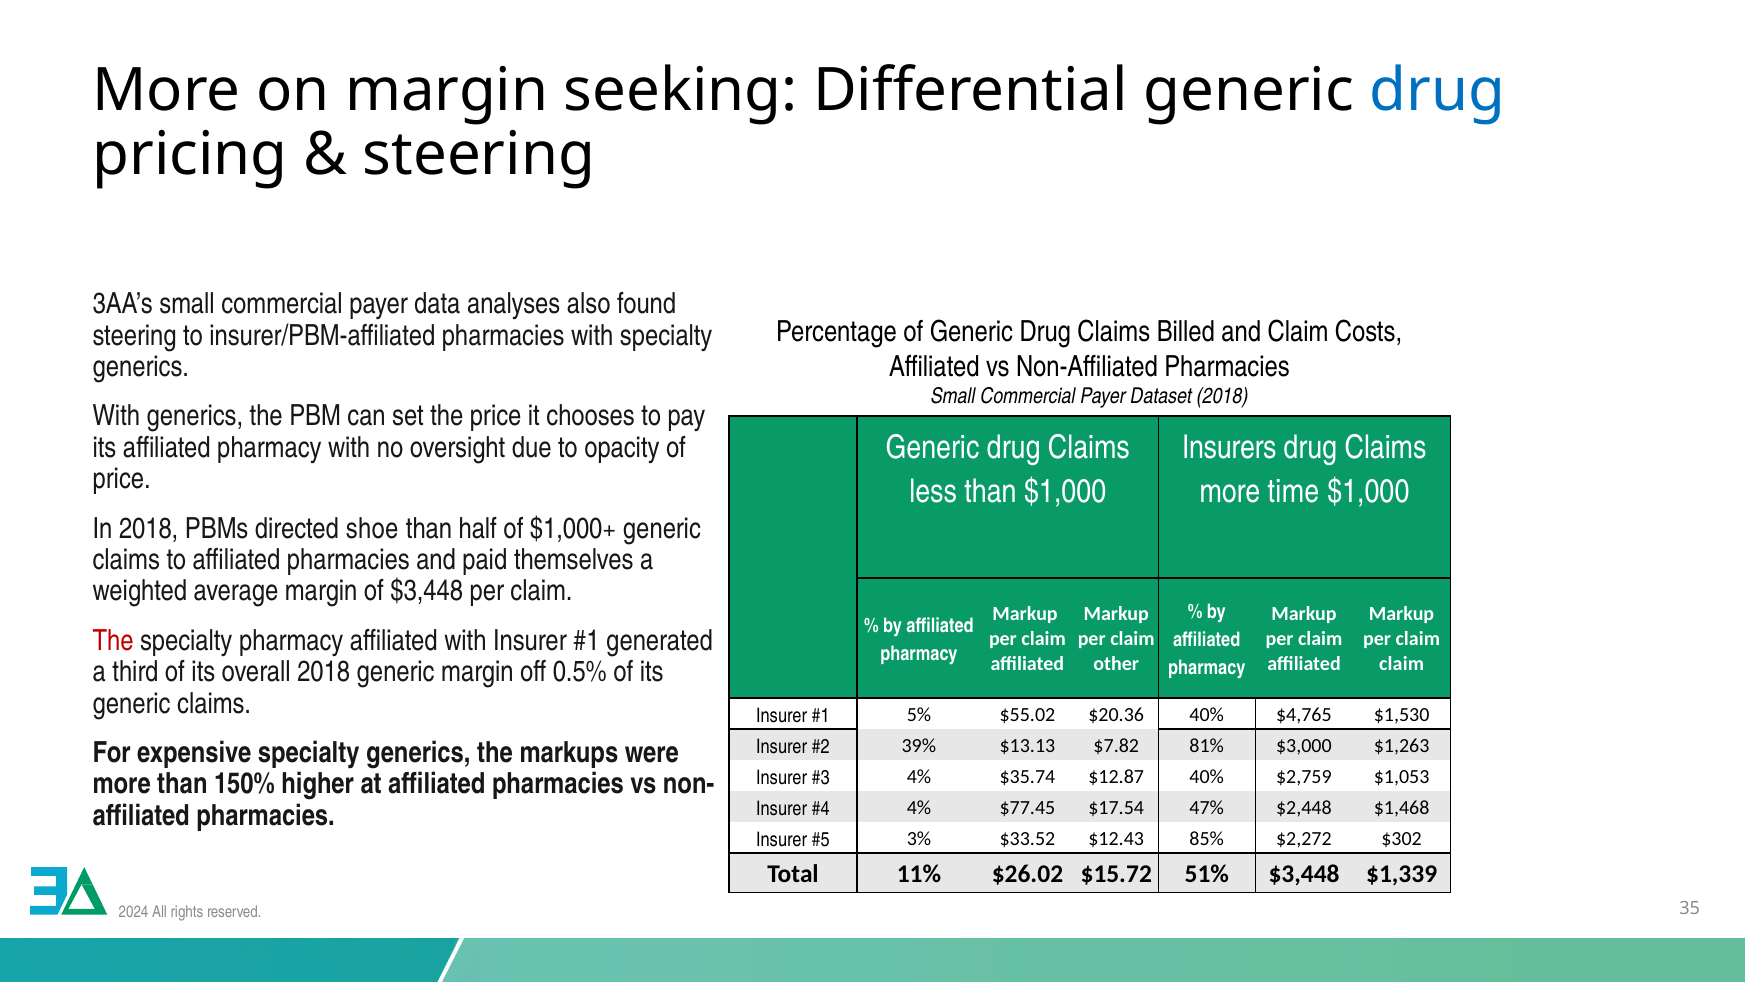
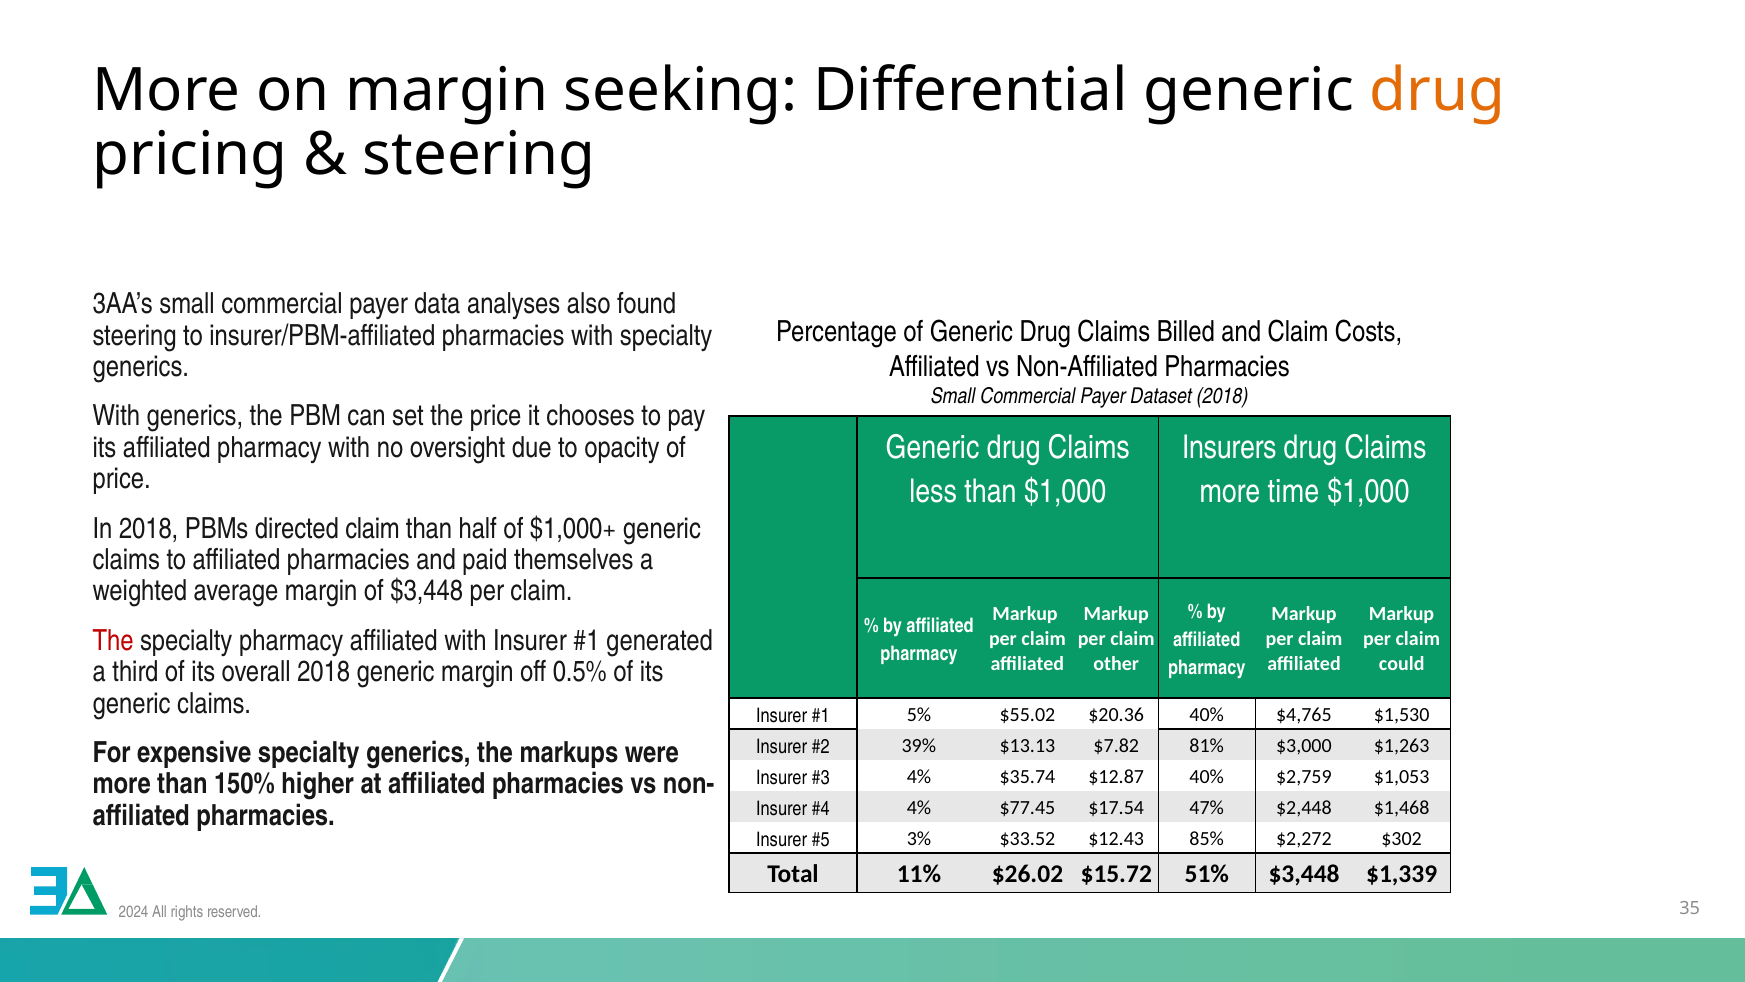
drug at (1437, 90) colour: blue -> orange
directed shoe: shoe -> claim
claim at (1402, 663): claim -> could
